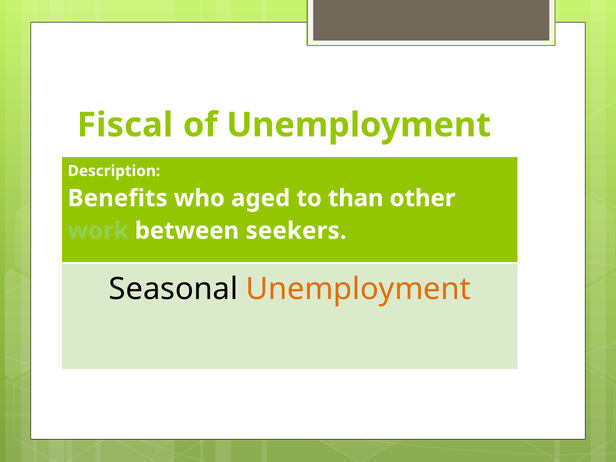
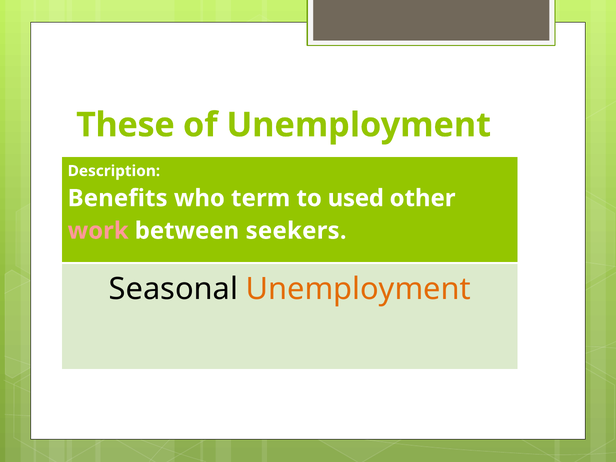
Fiscal: Fiscal -> These
aged: aged -> term
than: than -> used
work colour: light green -> pink
